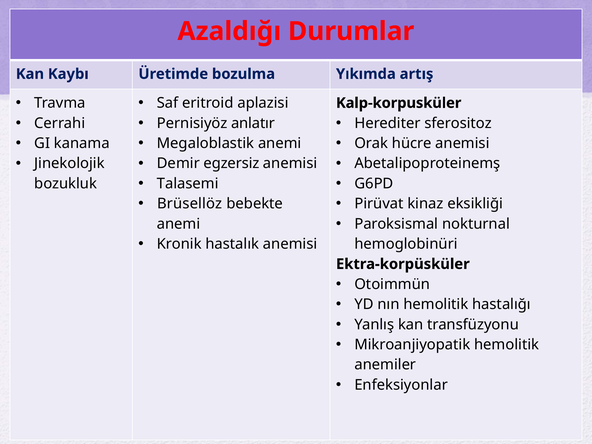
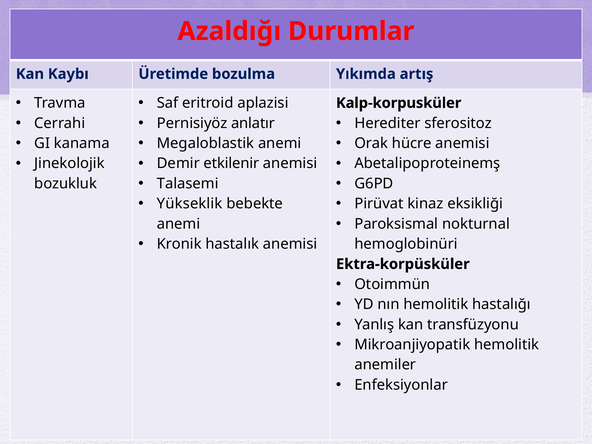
egzersiz: egzersiz -> etkilenir
Brüsellöz: Brüsellöz -> Yükseklik
